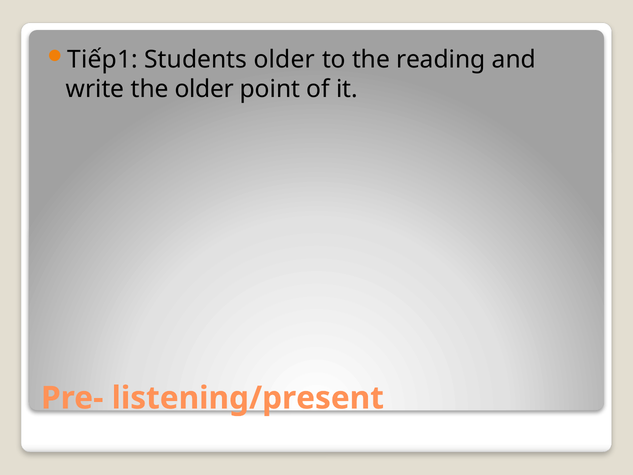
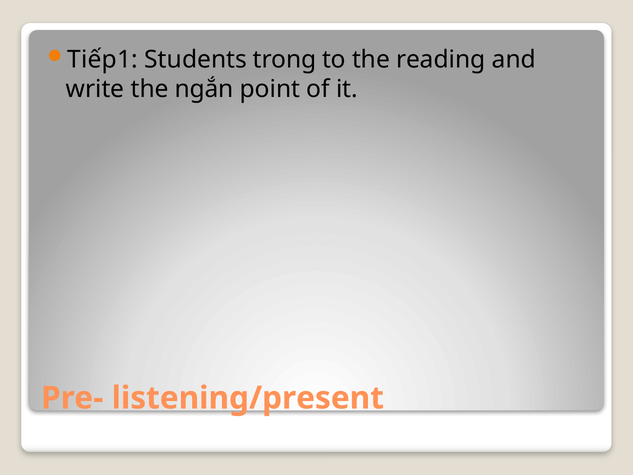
Students older: older -> trong
the older: older -> ngắn
